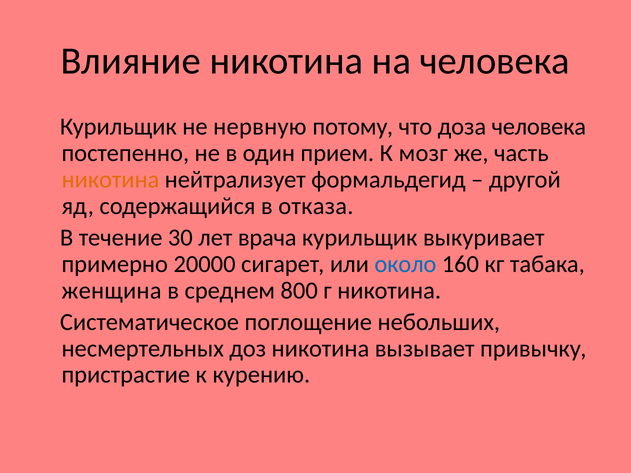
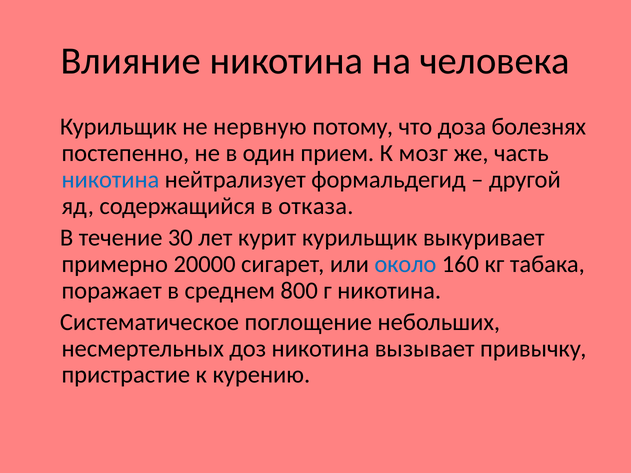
доза человека: человека -> болезнях
никотина at (110, 180) colour: orange -> blue
врача: врача -> курит
женщина: женщина -> поражает
